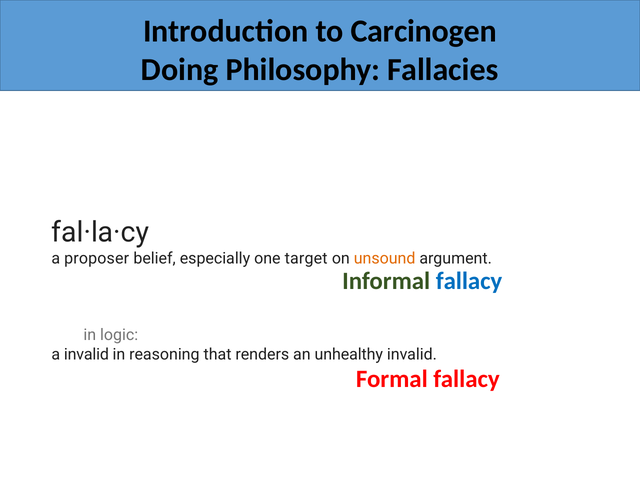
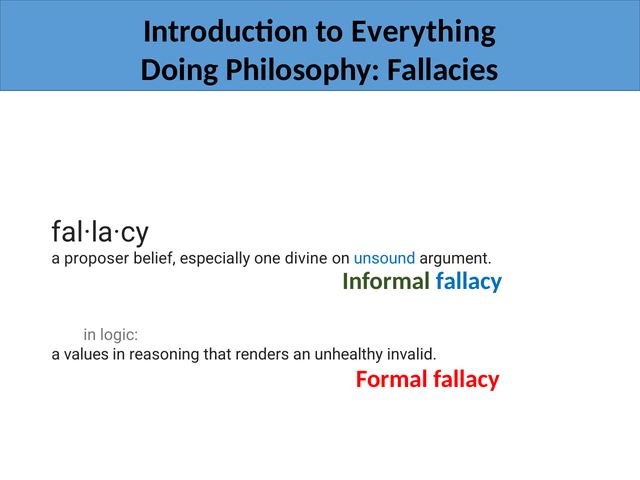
Carcinogen: Carcinogen -> Everything
target: target -> divine
unsound colour: orange -> blue
a invalid: invalid -> values
